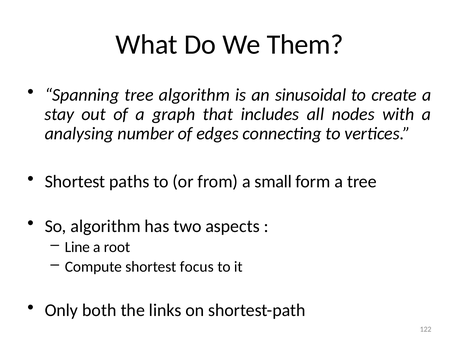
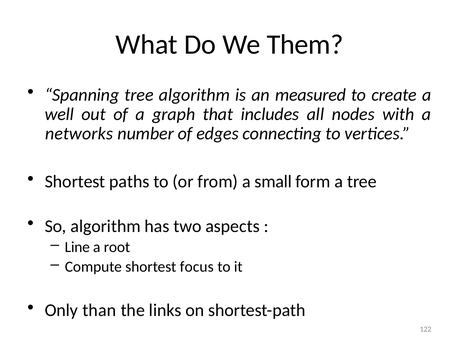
sinusoidal: sinusoidal -> measured
stay: stay -> well
analysing: analysing -> networks
both: both -> than
